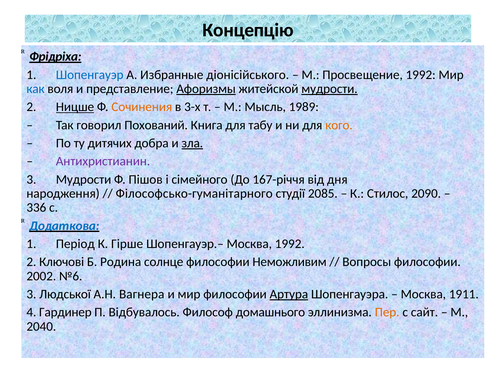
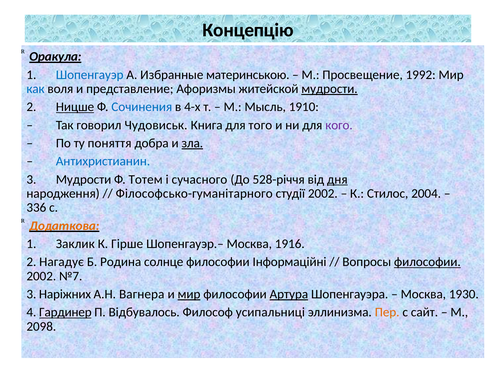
Фрідріха: Фрідріха -> Оракула
діонісійського: діонісійського -> материнською
Афоризмы underline: present -> none
Сочинения colour: orange -> blue
3-х: 3-х -> 4-х
1989: 1989 -> 1910
Похований: Похований -> Чудовиськ
табу: табу -> того
кого colour: orange -> purple
дитячих: дитячих -> поняття
Антихристианин colour: purple -> blue
Пішов: Пішов -> Тотем
сімейного: сімейного -> сучасного
167-річчя: 167-річчя -> 528-річчя
дня underline: none -> present
студії 2085: 2085 -> 2002
2090: 2090 -> 2004
Додаткова colour: blue -> orange
Період: Період -> Заклик
Москва 1992: 1992 -> 1916
Ключові: Ключові -> Нагадує
Неможливим: Неможливим -> Інформаційні
философии at (427, 262) underline: none -> present
№6: №6 -> №7
Людської: Людської -> Наріжних
мир at (189, 294) underline: none -> present
1911: 1911 -> 1930
Гардинер underline: none -> present
домашнього: домашнього -> усипальниці
2040: 2040 -> 2098
